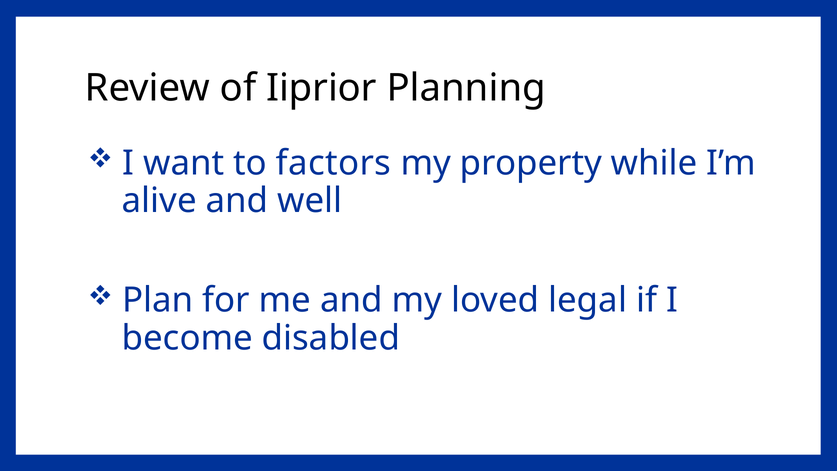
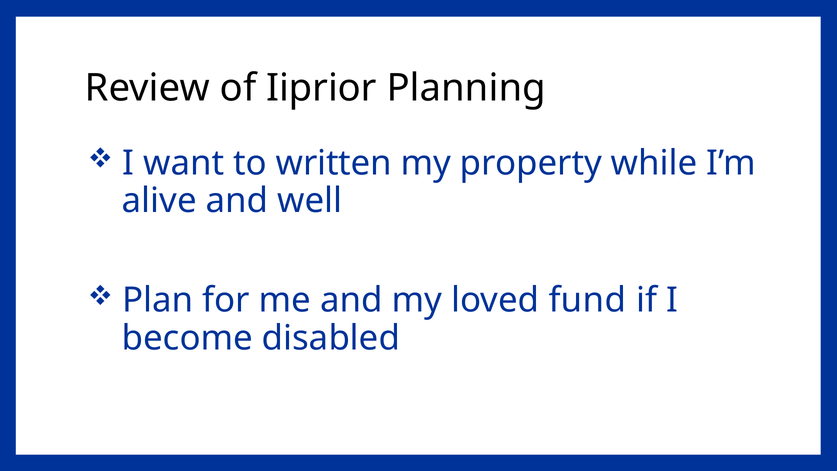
factors: factors -> written
legal: legal -> fund
